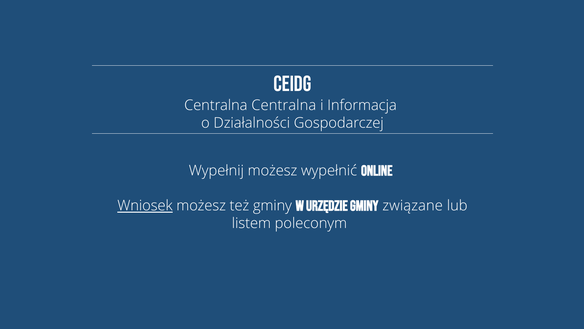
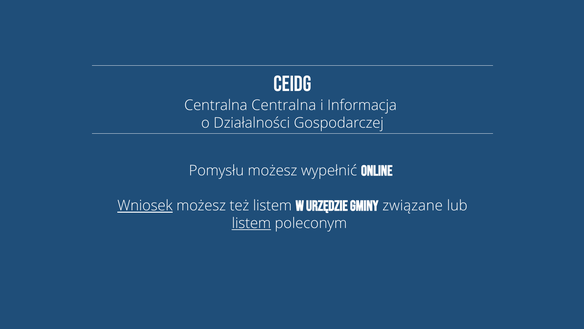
Wypełnij: Wypełnij -> Pomysłu
też gminy: gminy -> listem
listem at (251, 223) underline: none -> present
